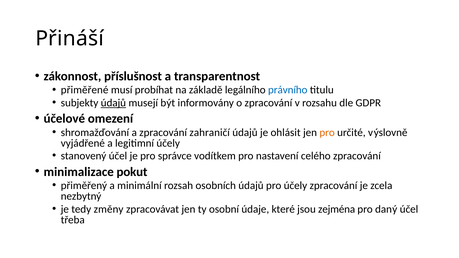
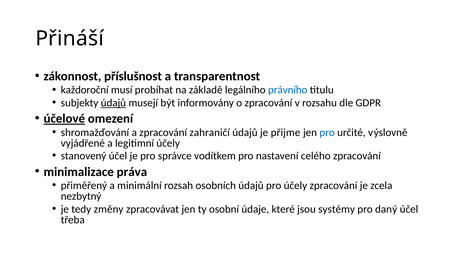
přiměřené: přiměřené -> každoroční
účelové underline: none -> present
ohlásit: ohlásit -> přijme
pro at (327, 133) colour: orange -> blue
pokut: pokut -> práva
zejména: zejména -> systémy
